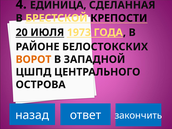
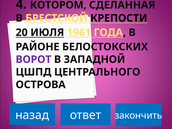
ЕДИНИЦА: ЕДИНИЦА -> КОТОРОМ
1973: 1973 -> 1961
ВОРОТ colour: orange -> purple
